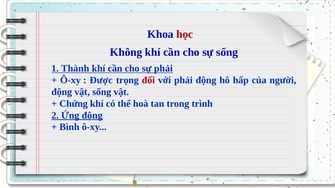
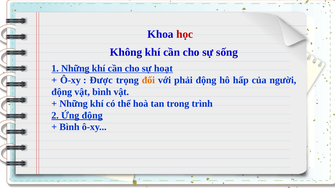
1 Thành: Thành -> Những
sự phải: phải -> hoạt
đối colour: red -> orange
vật sống: sống -> bình
Chứng at (74, 104): Chứng -> Những
